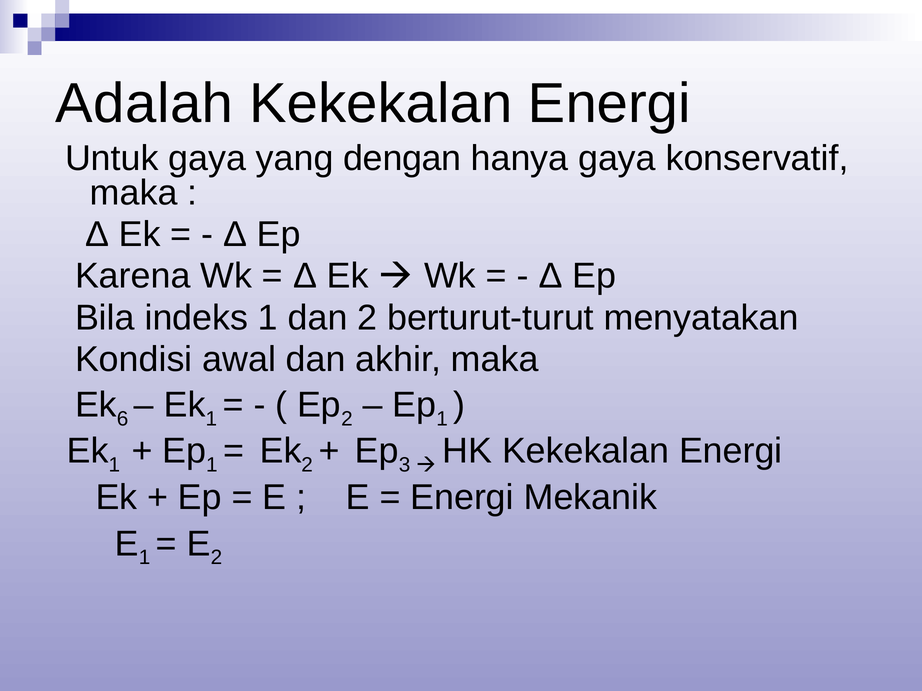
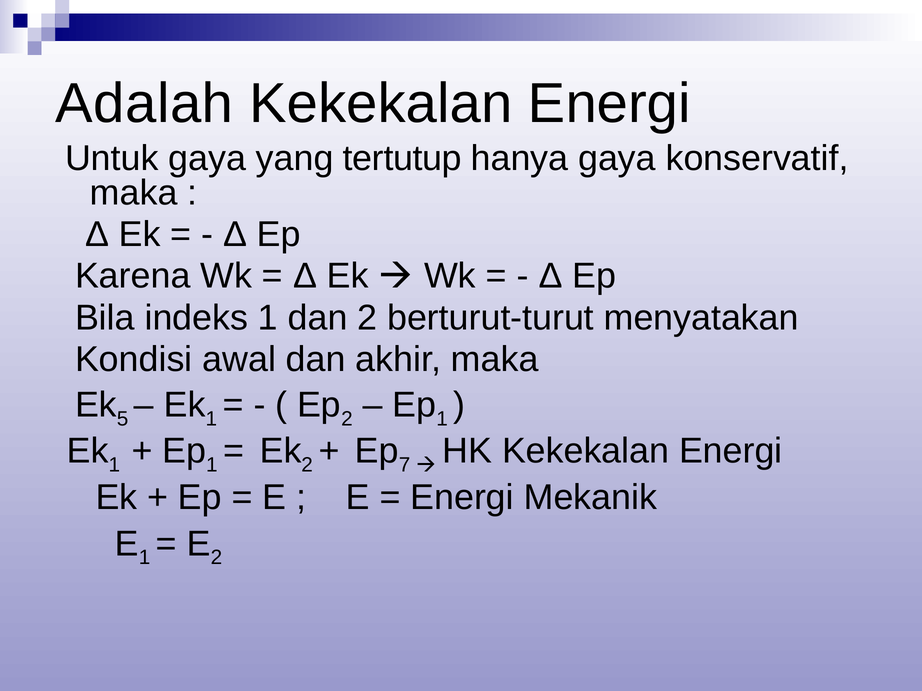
dengan: dengan -> tertutup
6: 6 -> 5
3: 3 -> 7
